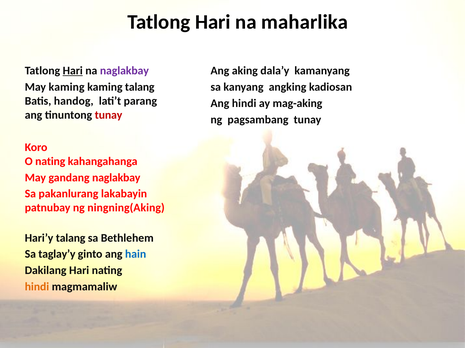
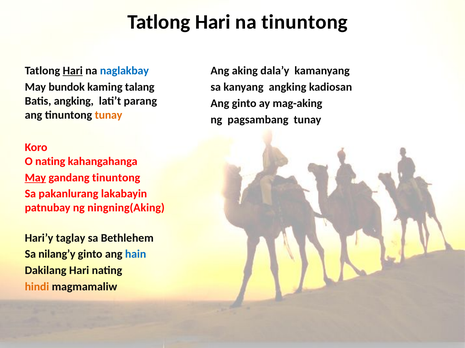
na maharlika: maharlika -> tinuntong
naglakbay at (124, 71) colour: purple -> blue
May kaming: kaming -> bundok
Batis handog: handog -> angking
Ang hindi: hindi -> ginto
tunay at (109, 115) colour: red -> orange
May at (35, 178) underline: none -> present
gandang naglakbay: naglakbay -> tinuntong
Hari’y talang: talang -> taglay
taglay’y: taglay’y -> nilang’y
